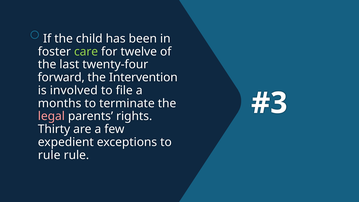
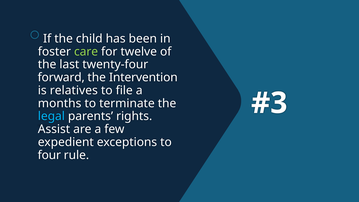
involved: involved -> relatives
legal colour: pink -> light blue
Thirty: Thirty -> Assist
rule at (49, 155): rule -> four
